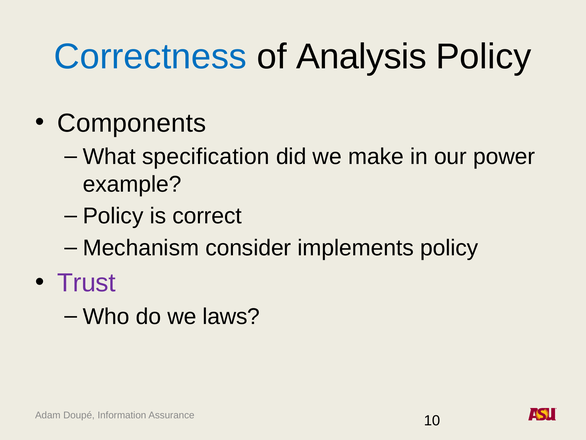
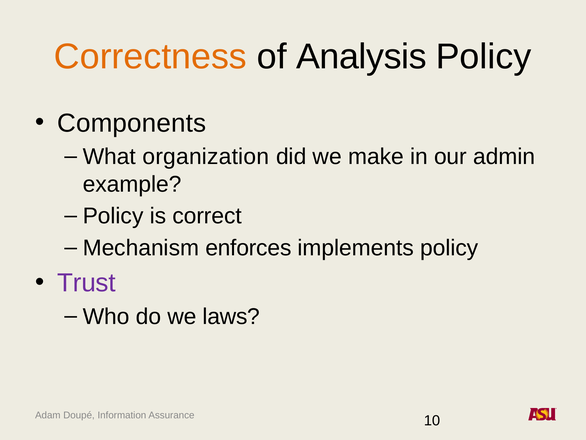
Correctness colour: blue -> orange
specification: specification -> organization
power: power -> admin
consider: consider -> enforces
